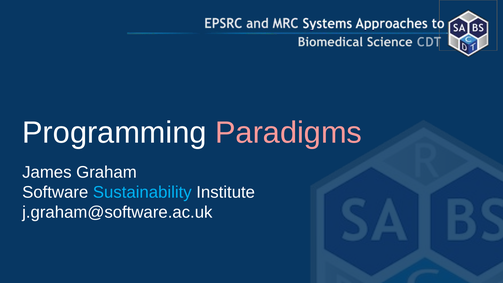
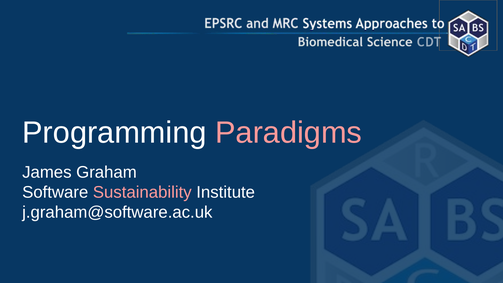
Sustainability colour: light blue -> pink
